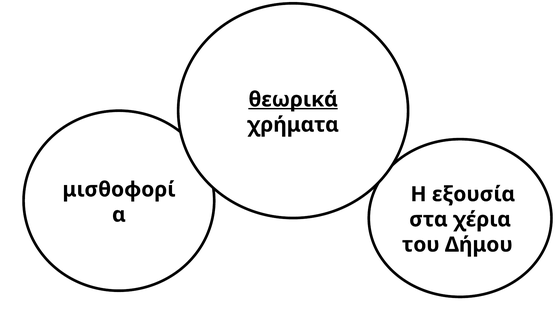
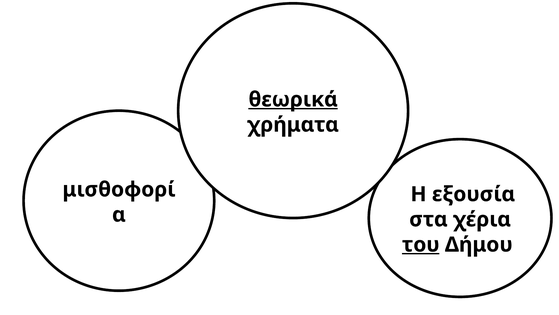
του underline: none -> present
